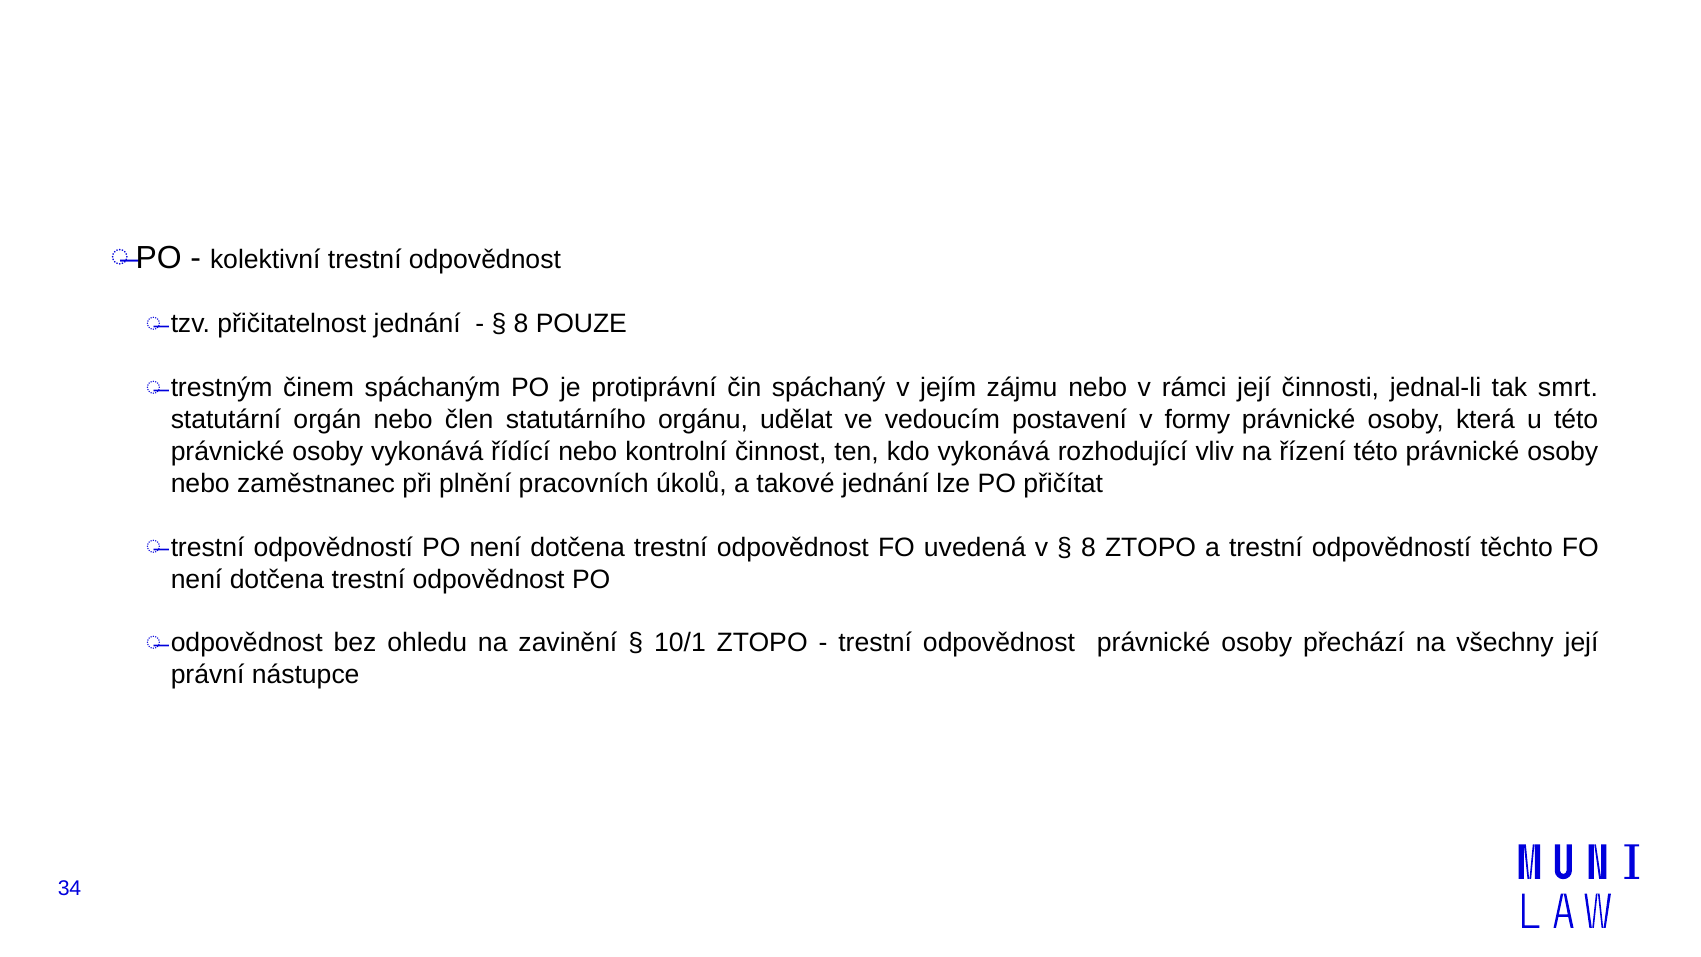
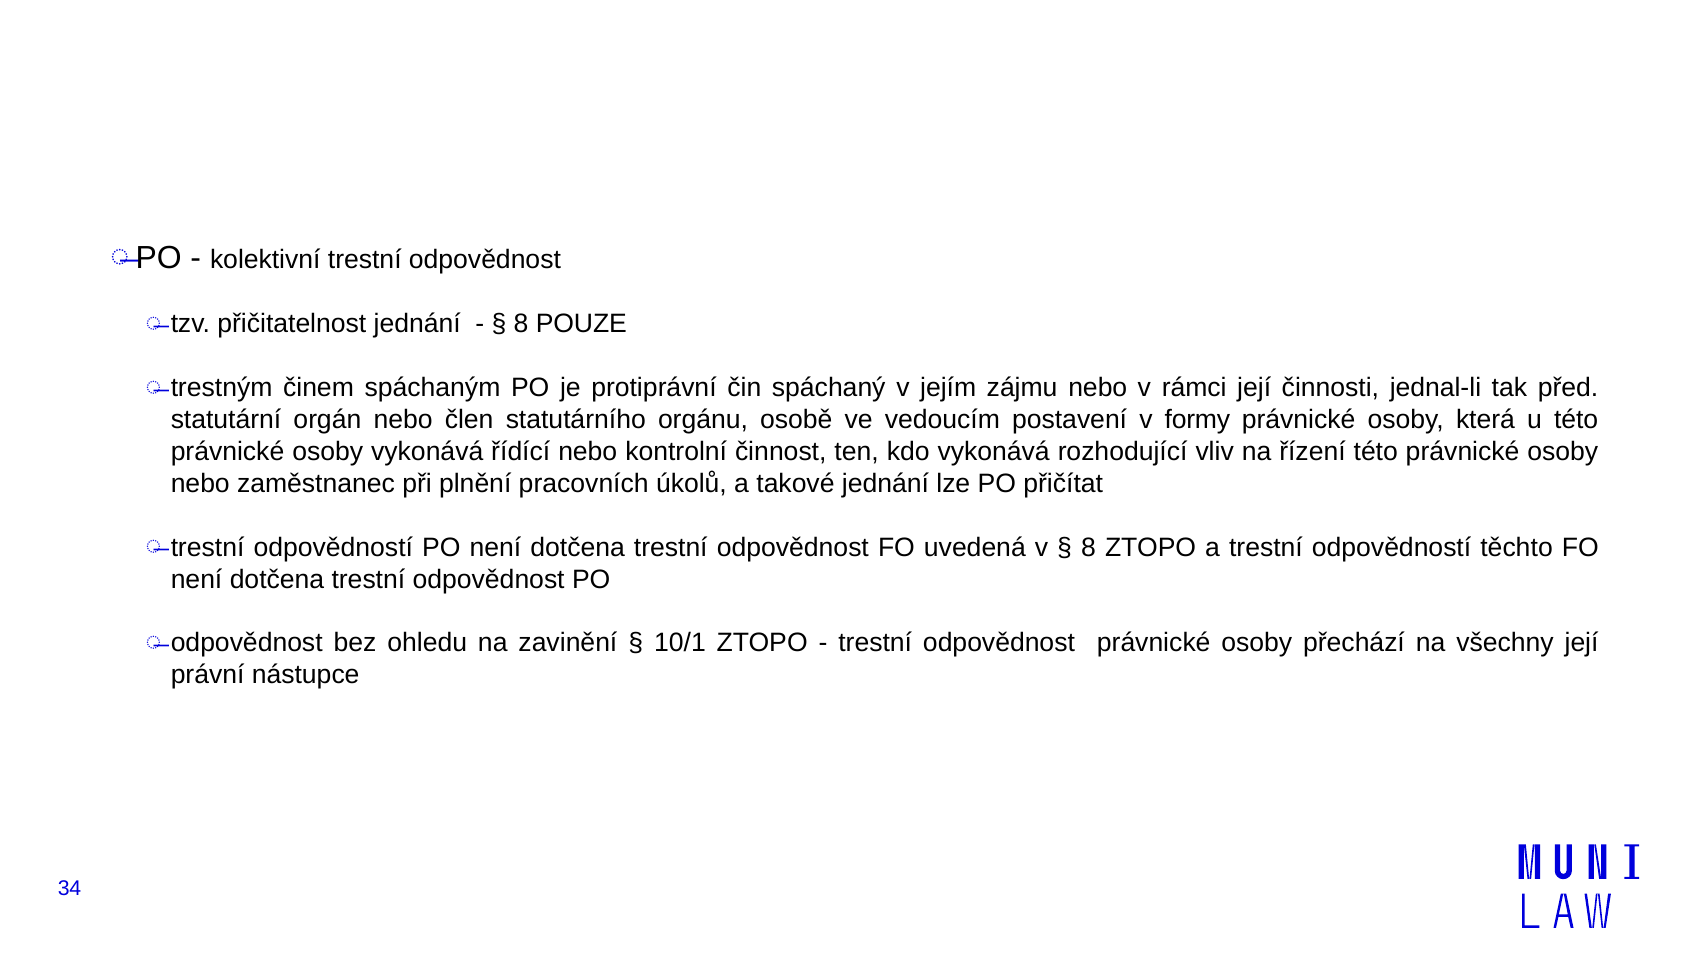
smrt: smrt -> před
udělat: udělat -> osobě
